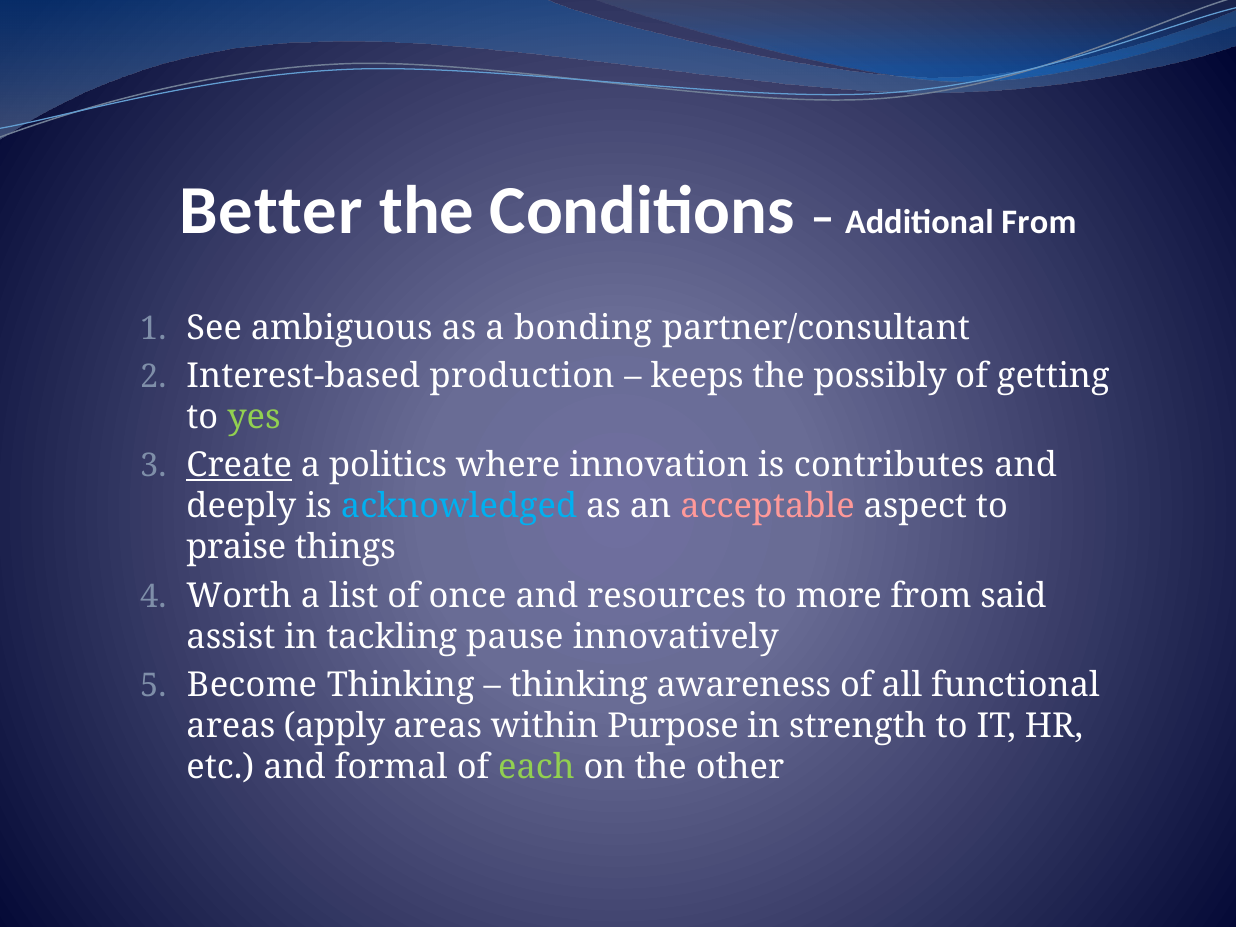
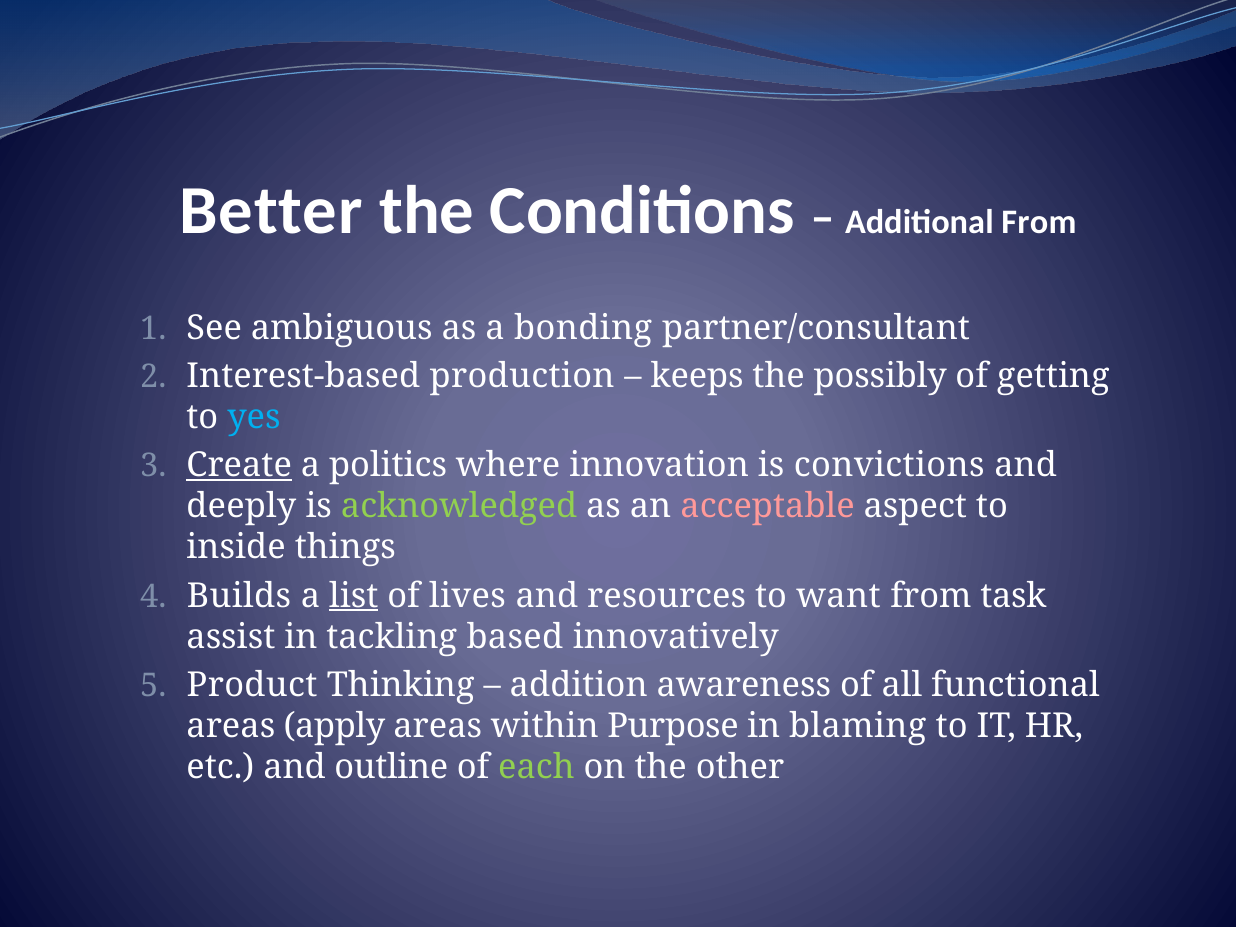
yes colour: light green -> light blue
contributes: contributes -> convictions
acknowledged colour: light blue -> light green
praise: praise -> inside
Worth: Worth -> Builds
list underline: none -> present
once: once -> lives
more: more -> want
said: said -> task
pause: pause -> based
Become: Become -> Product
thinking at (579, 685): thinking -> addition
strength: strength -> blaming
formal: formal -> outline
